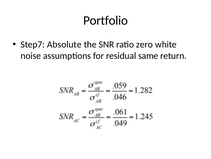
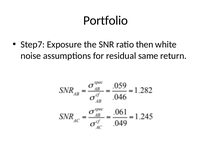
Absolute: Absolute -> Exposure
zero: zero -> then
